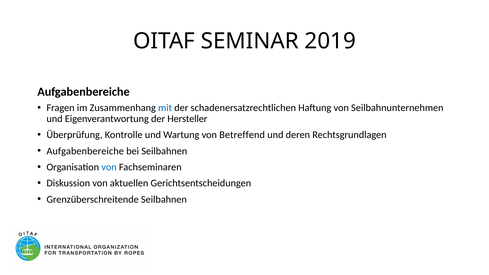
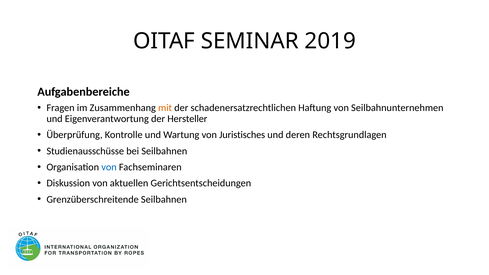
mit colour: blue -> orange
Betreffend: Betreffend -> Juristisches
Aufgabenbereiche at (85, 151): Aufgabenbereiche -> Studienausschüsse
